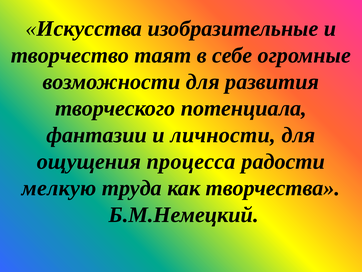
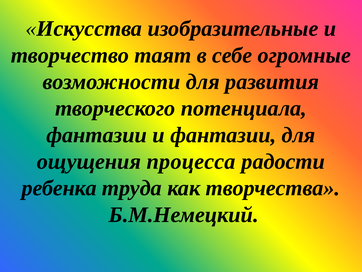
и личности: личности -> фантазии
мелкую: мелкую -> ребенка
